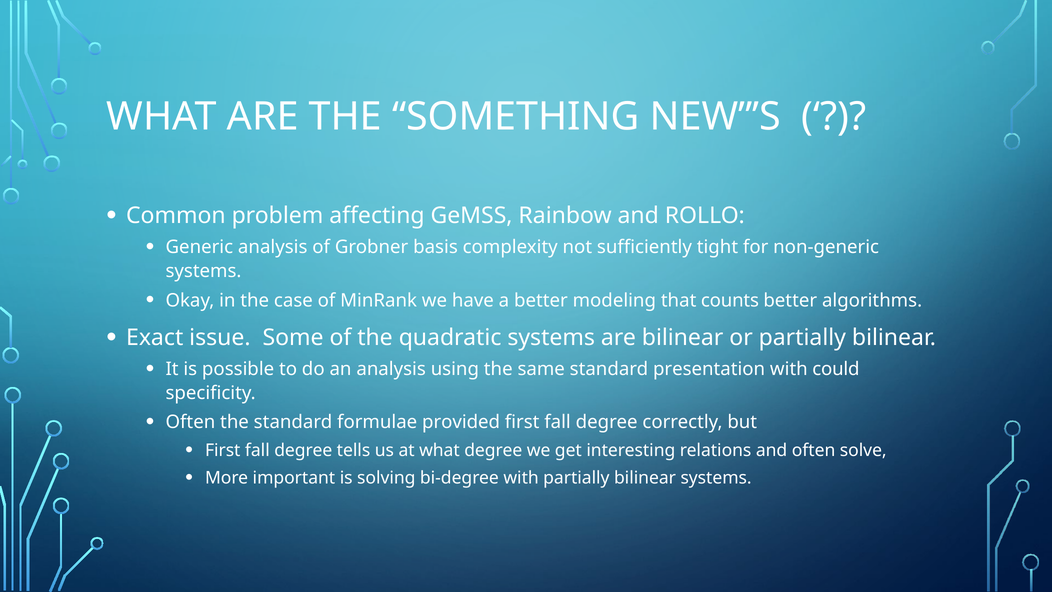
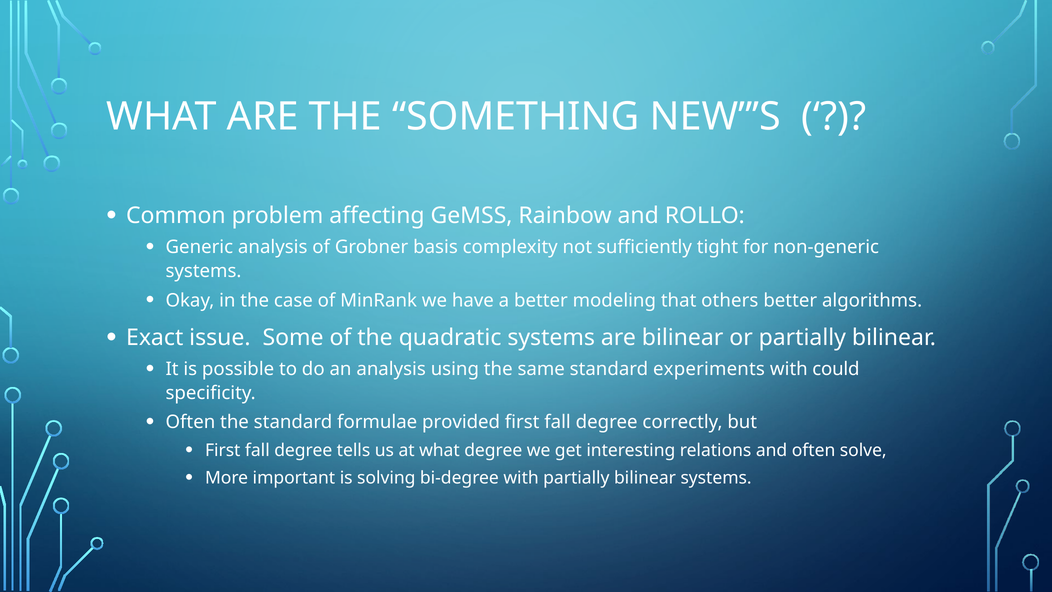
counts: counts -> others
presentation: presentation -> experiments
